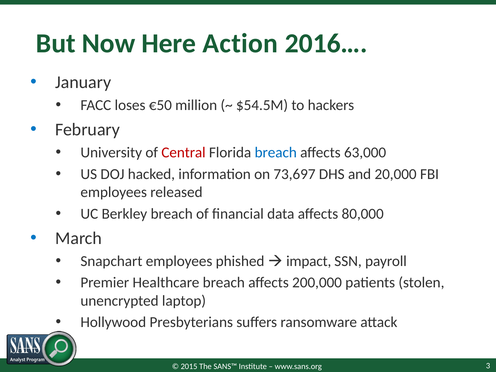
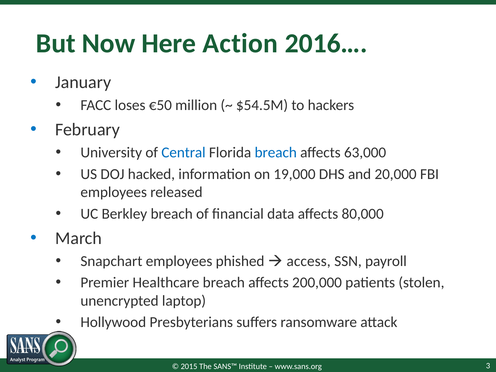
Central colour: red -> blue
73,697: 73,697 -> 19,000
impact: impact -> access
